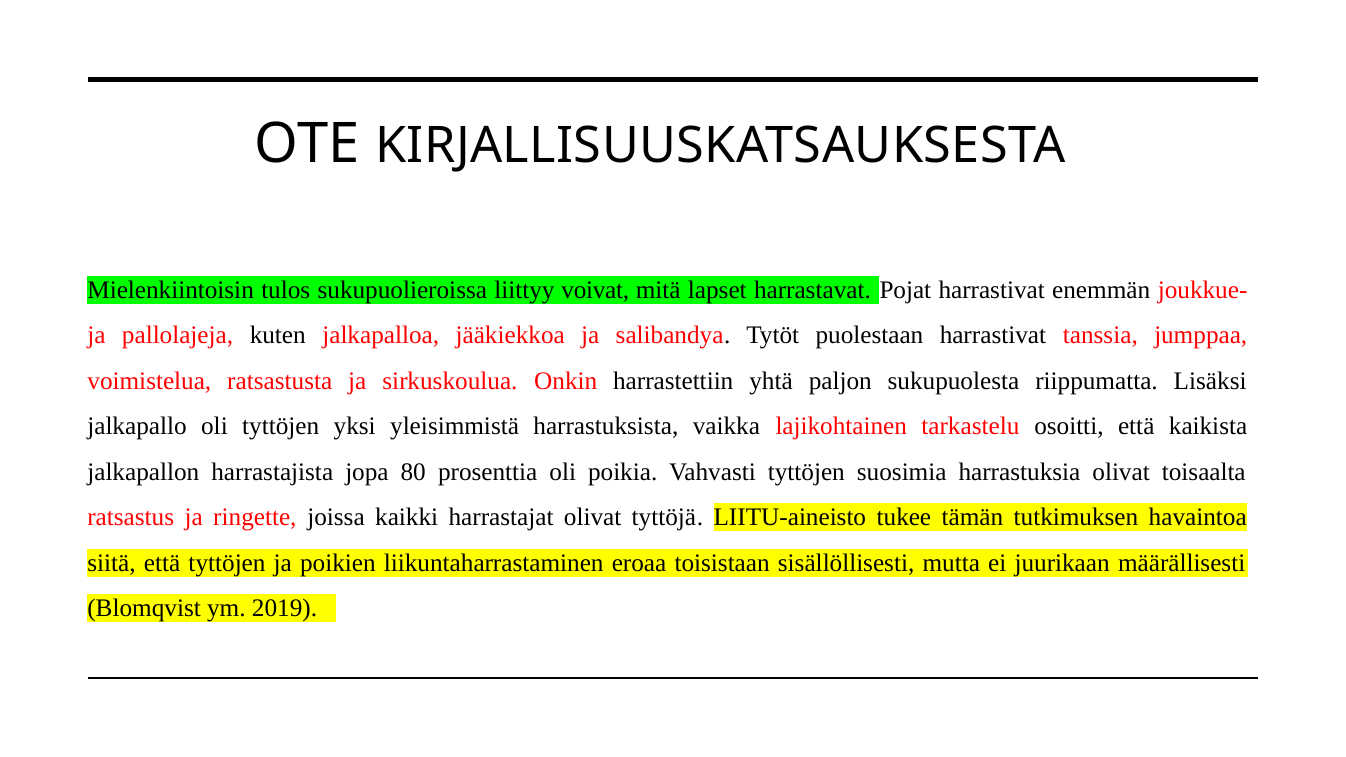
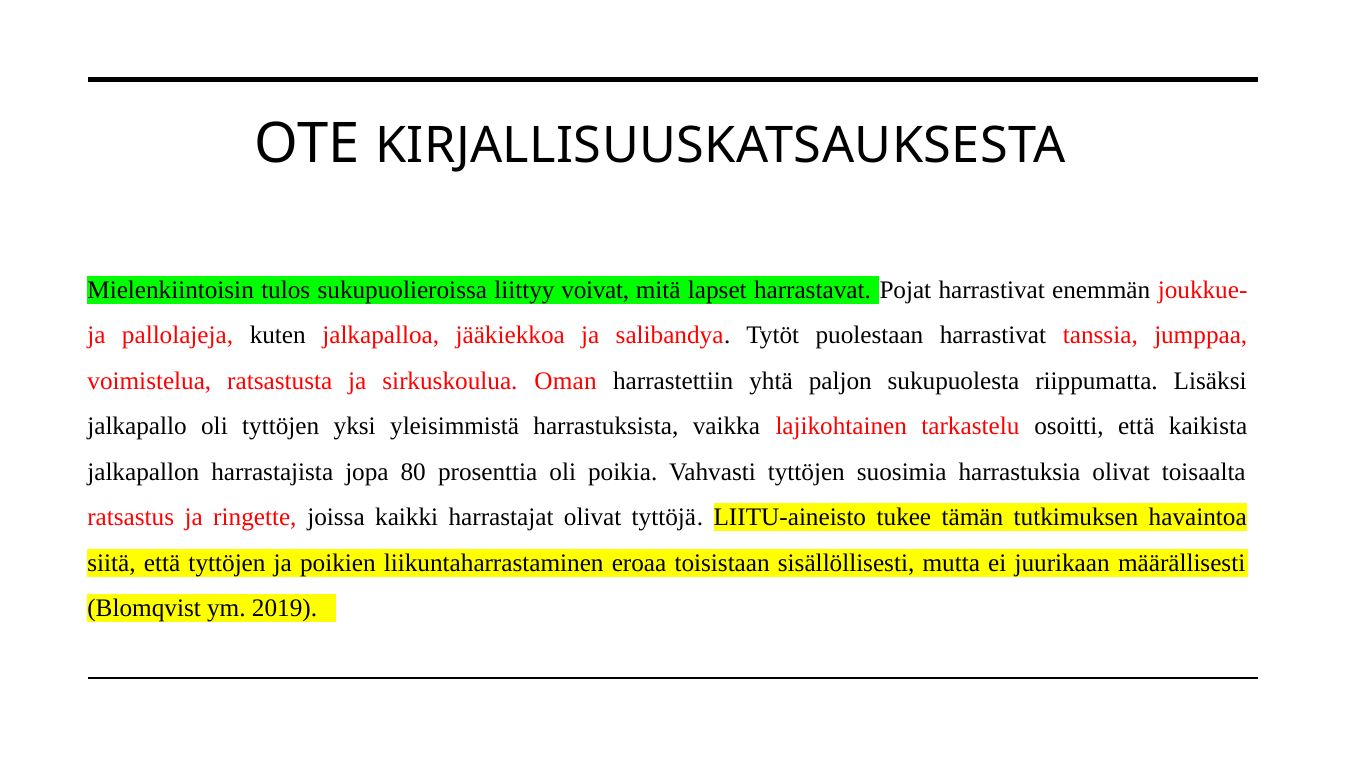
Onkin: Onkin -> Oman
